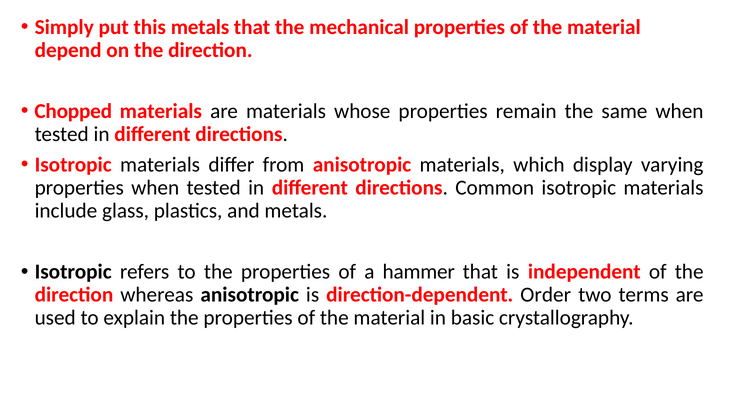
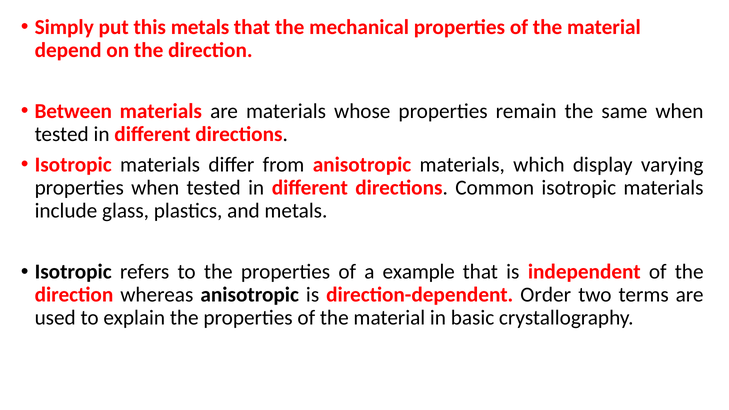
Chopped: Chopped -> Between
hammer: hammer -> example
